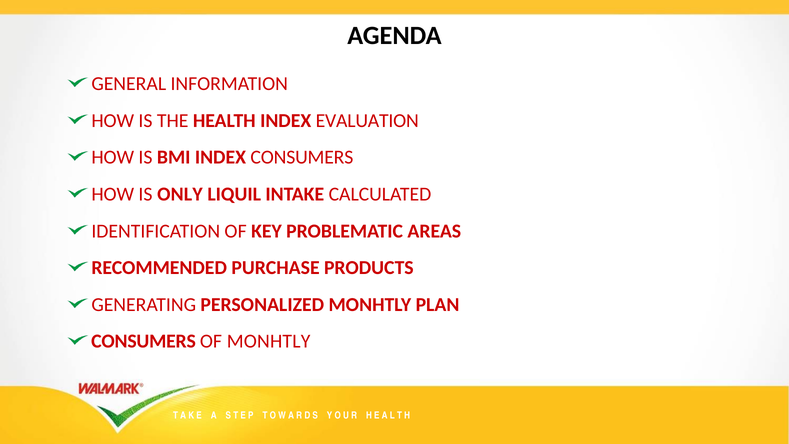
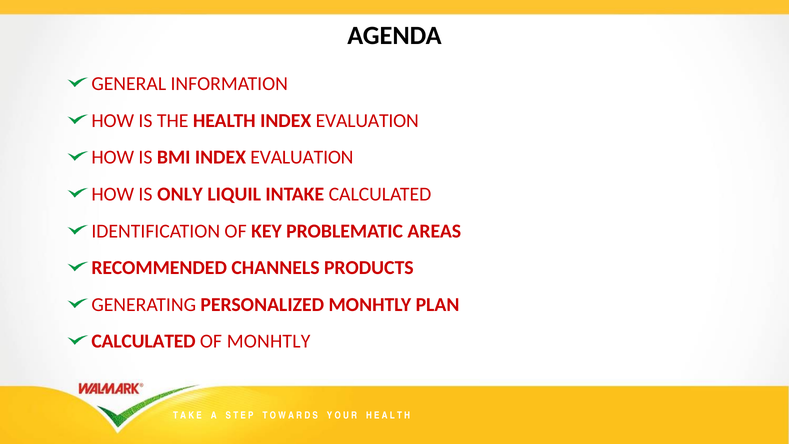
BMI INDEX CONSUMERS: CONSUMERS -> EVALUATION
PURCHASE: PURCHASE -> CHANNELS
CONSUMERS at (144, 341): CONSUMERS -> CALCULATED
